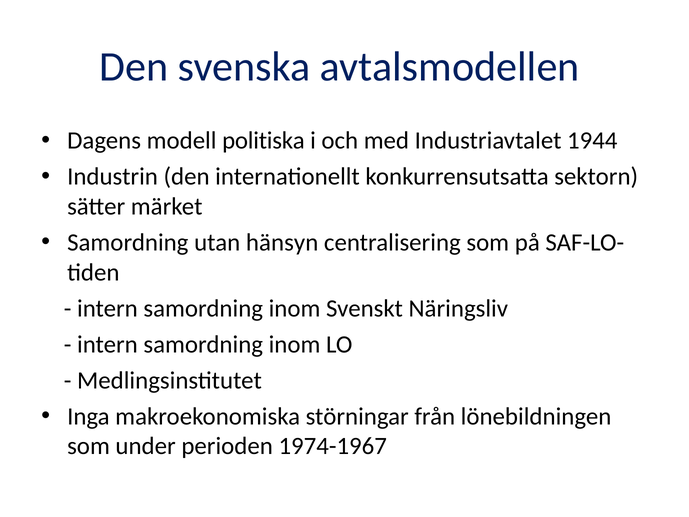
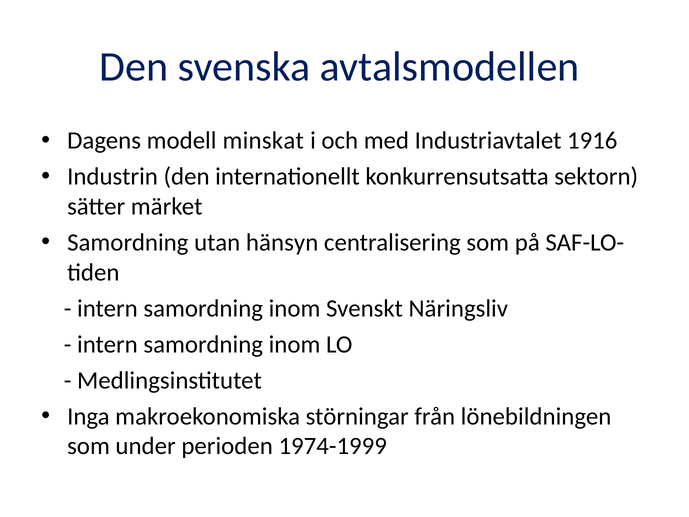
politiska: politiska -> minskat
1944: 1944 -> 1916
1974-1967: 1974-1967 -> 1974-1999
